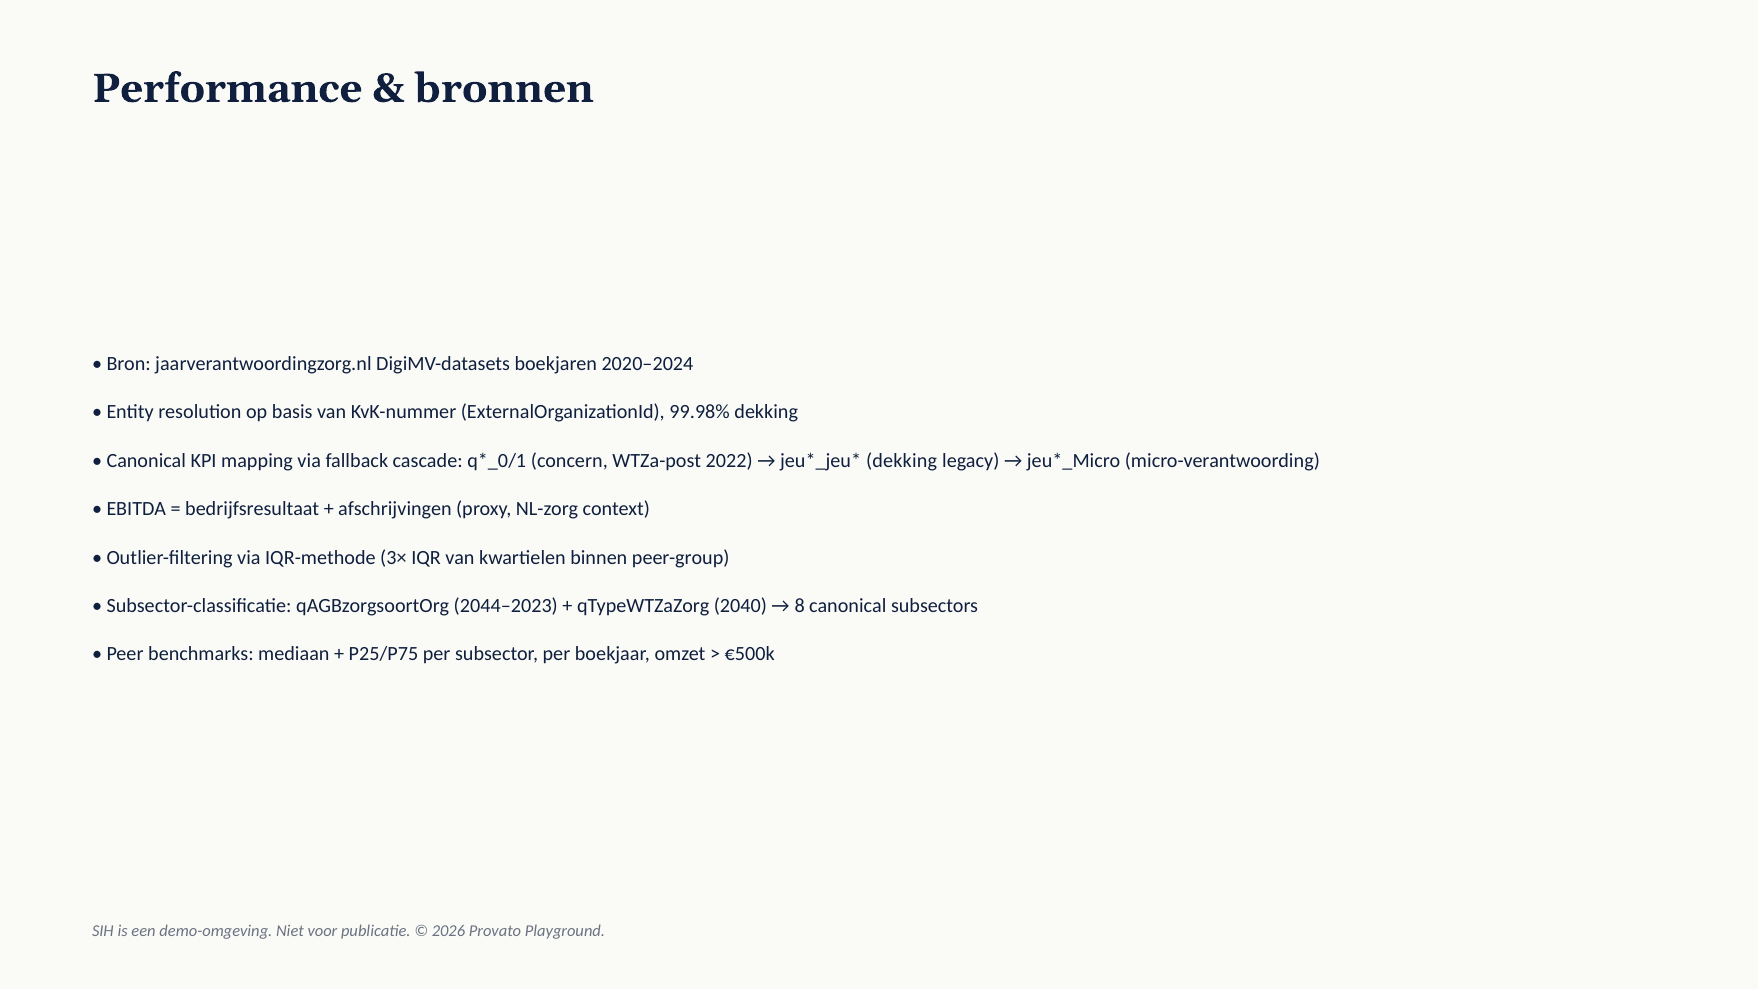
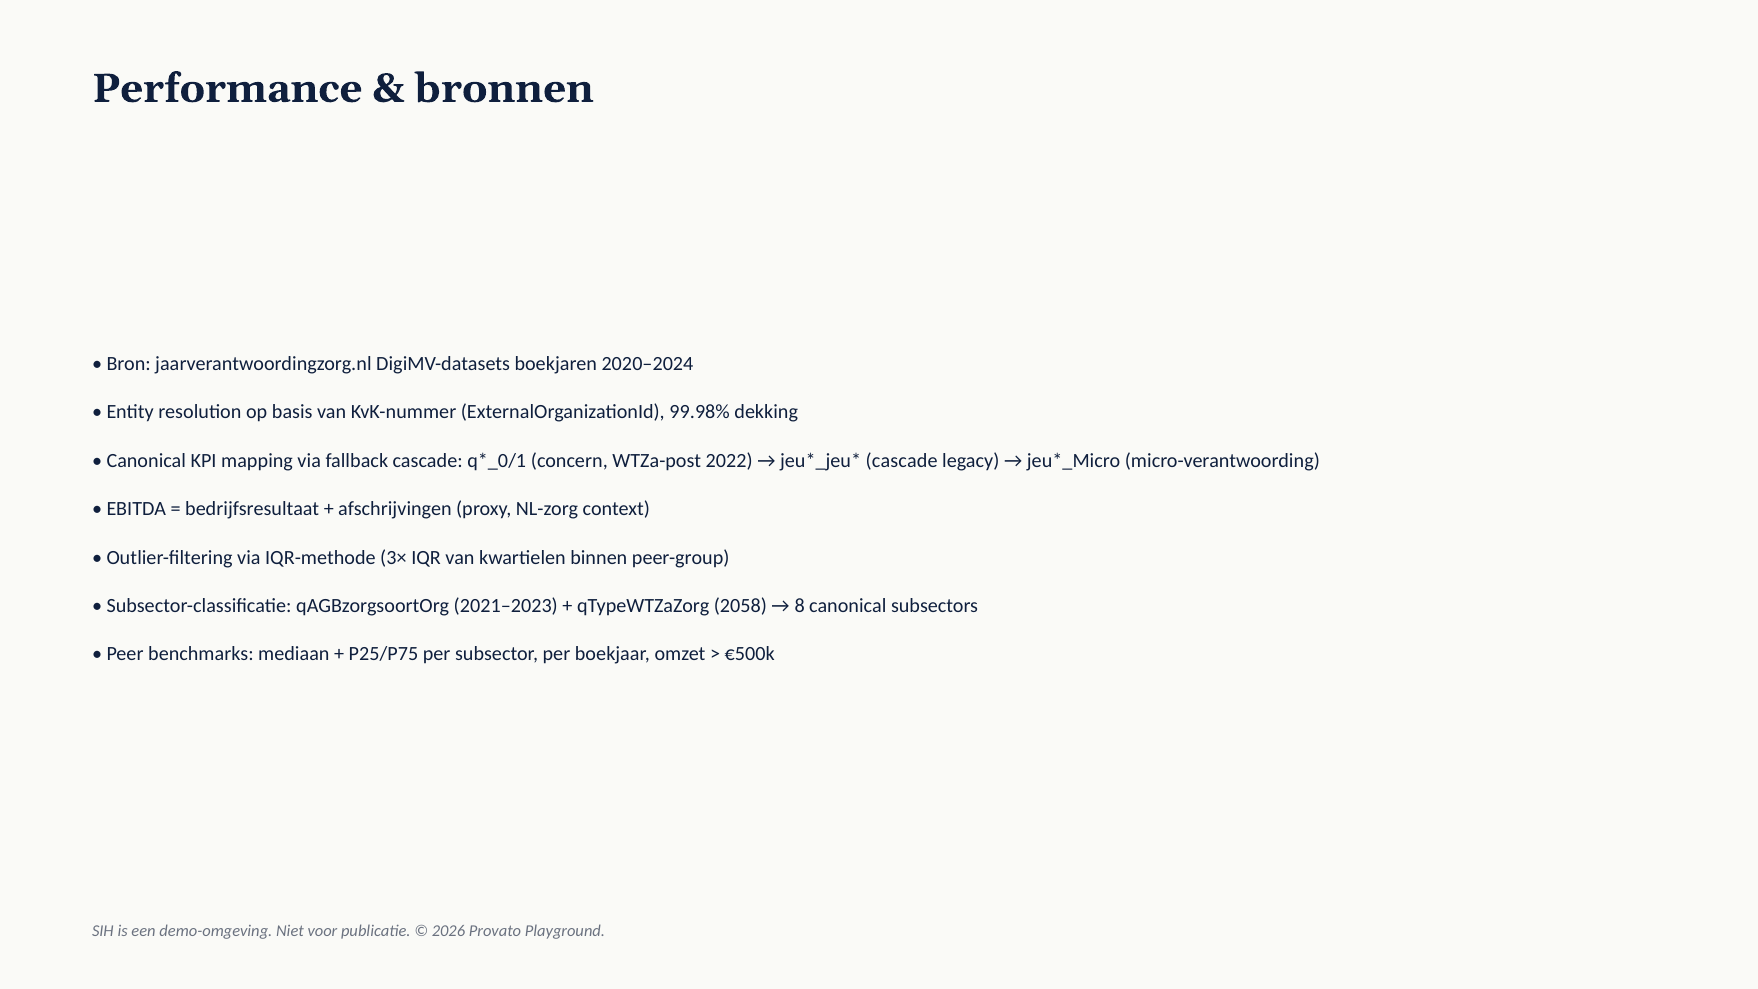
dekking at (902, 461): dekking -> cascade
2044–2023: 2044–2023 -> 2021–2023
2040: 2040 -> 2058
